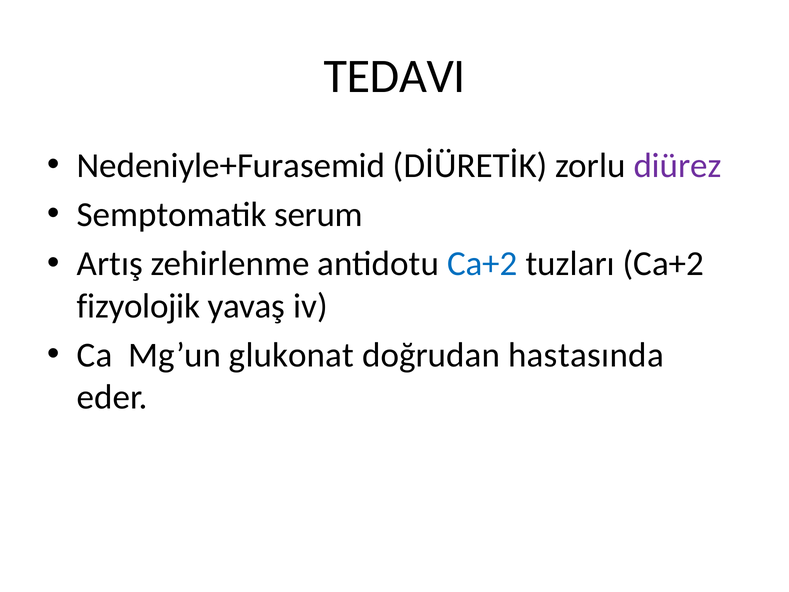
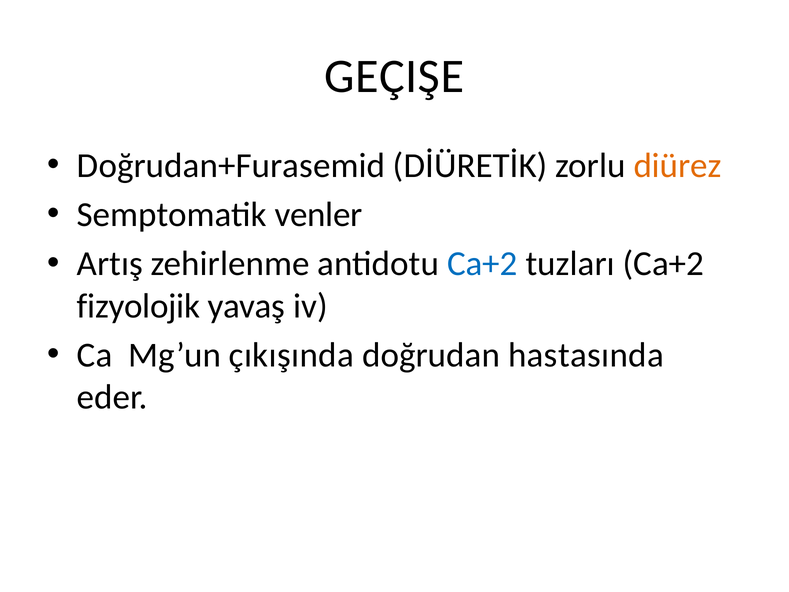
TEDAVI: TEDAVI -> GEÇIŞE
Nedeniyle+Furasemid: Nedeniyle+Furasemid -> Doğrudan+Furasemid
diürez colour: purple -> orange
serum: serum -> venler
glukonat: glukonat -> çıkışında
